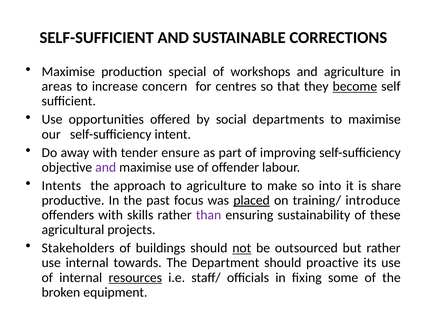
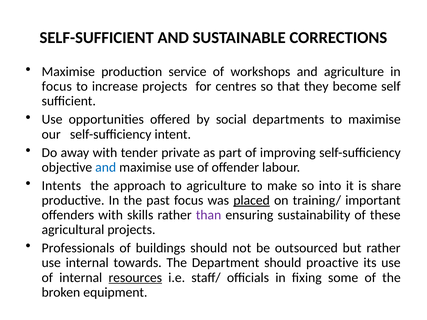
special: special -> service
areas at (57, 86): areas -> focus
increase concern: concern -> projects
become underline: present -> none
ensure: ensure -> private
and at (106, 167) colour: purple -> blue
introduce: introduce -> important
Stakeholders: Stakeholders -> Professionals
not underline: present -> none
